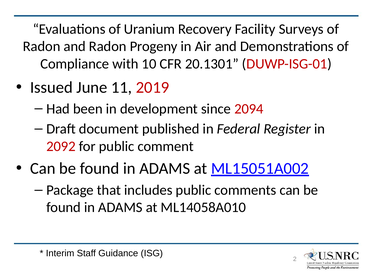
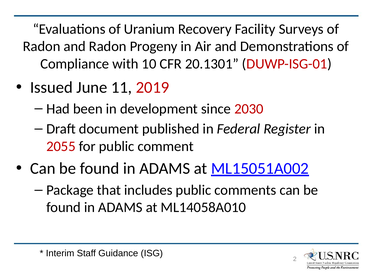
2094: 2094 -> 2030
2092: 2092 -> 2055
